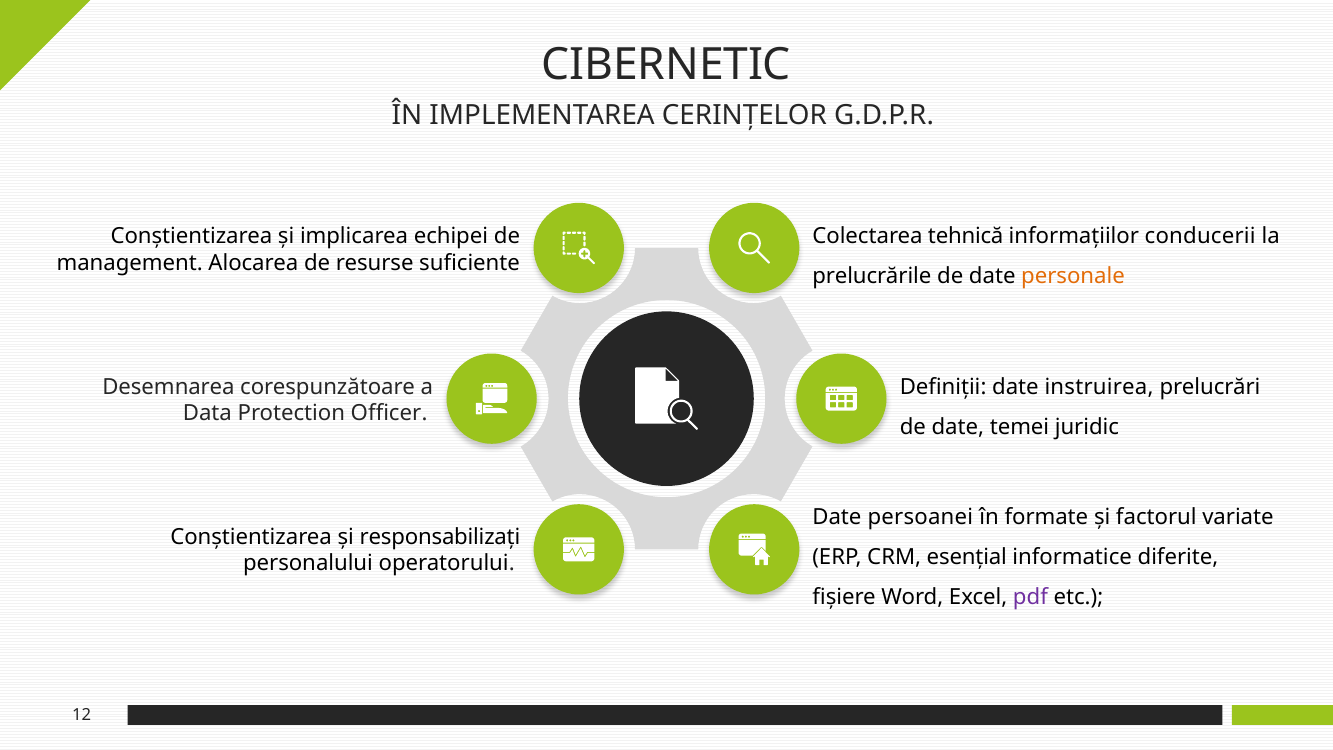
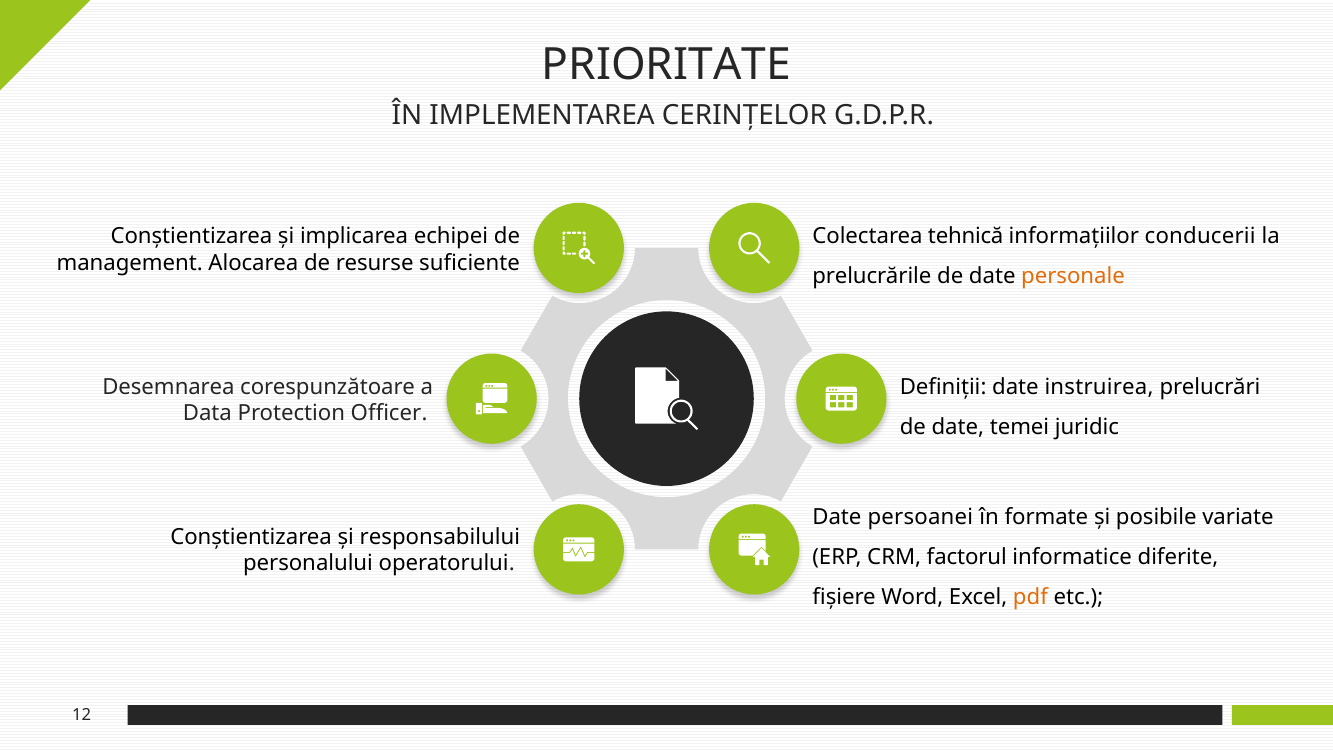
CIBERNETIC: CIBERNETIC -> PRIORITATE
factorul: factorul -> posibile
responsabilizați: responsabilizați -> responsabilului
esențial: esențial -> factorul
pdf colour: purple -> orange
